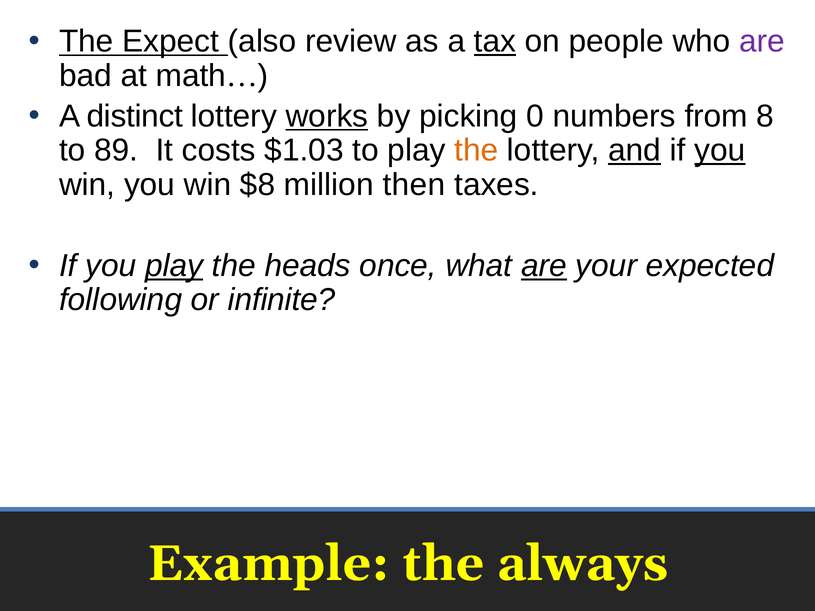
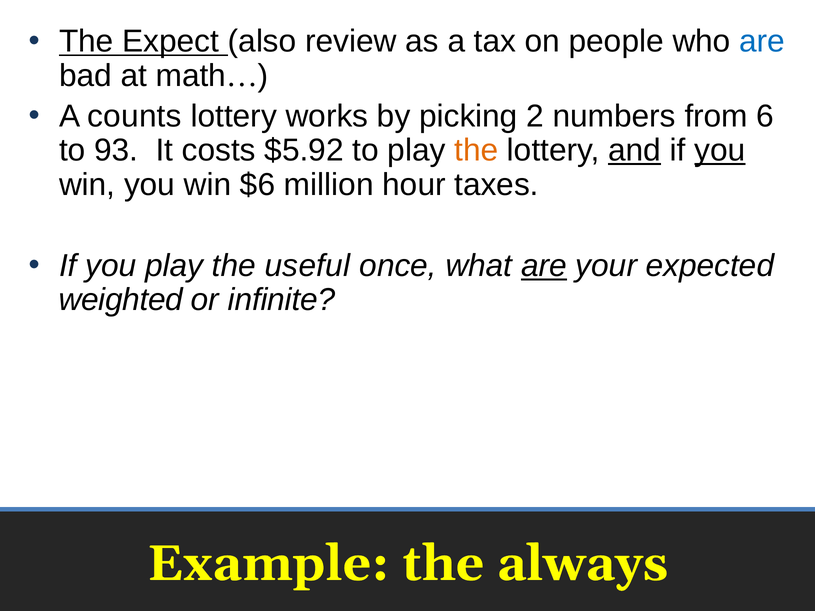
tax underline: present -> none
are at (762, 41) colour: purple -> blue
distinct: distinct -> counts
works underline: present -> none
0: 0 -> 2
8: 8 -> 6
89: 89 -> 93
$1.03: $1.03 -> $5.92
$8: $8 -> $6
then: then -> hour
play at (174, 266) underline: present -> none
heads: heads -> useful
following: following -> weighted
